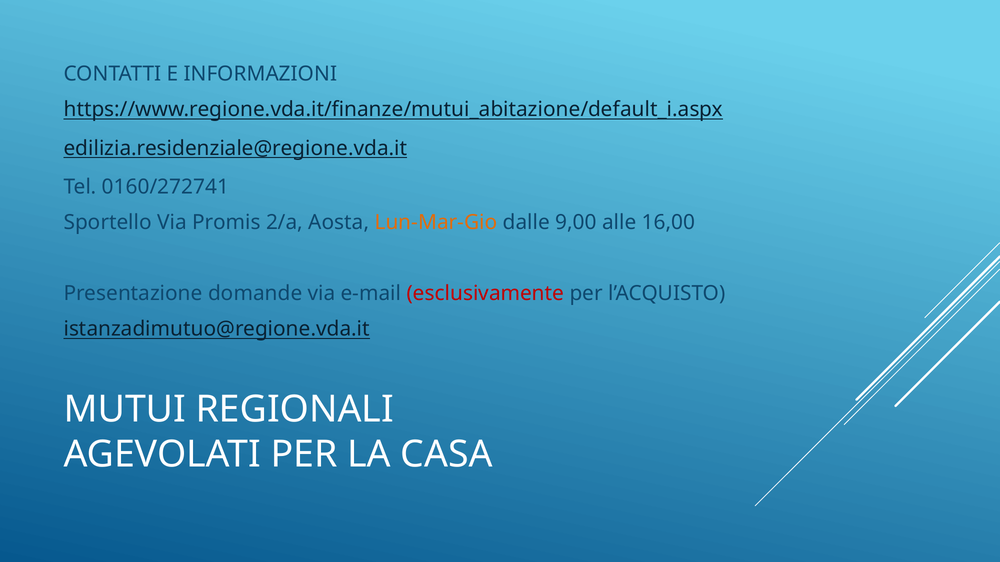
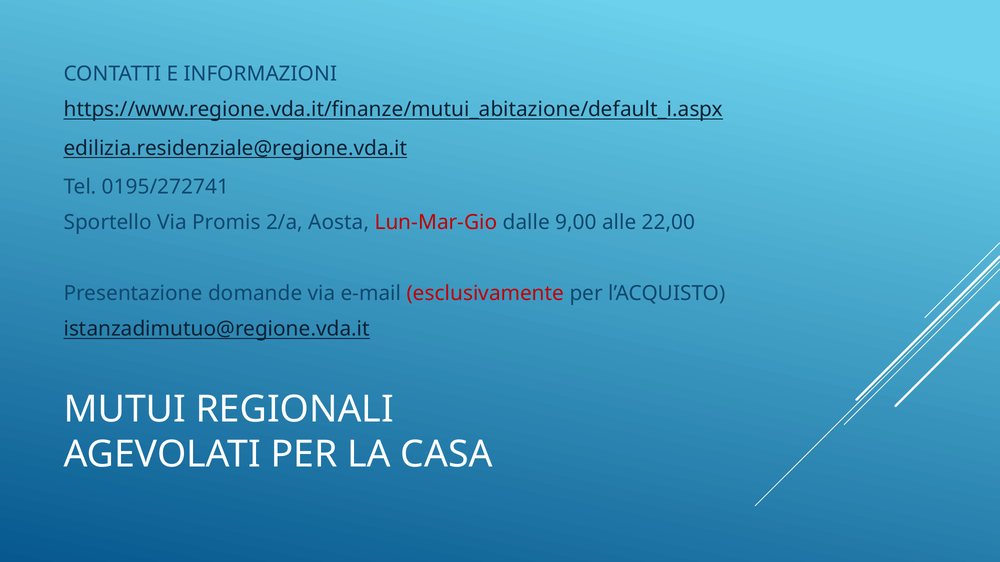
0160/272741: 0160/272741 -> 0195/272741
Lun-Mar-Gio colour: orange -> red
16,00: 16,00 -> 22,00
